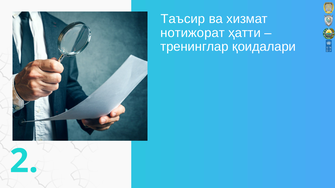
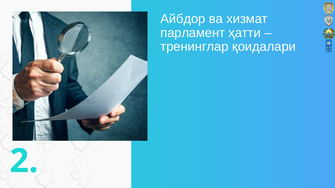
Таъсир: Таъсир -> Айбдор
нотижорат: нотижорат -> парламент
